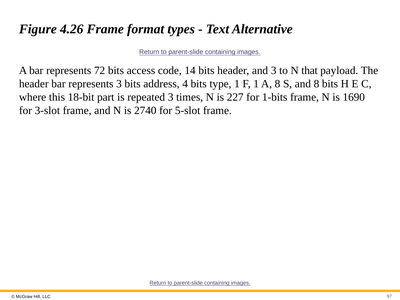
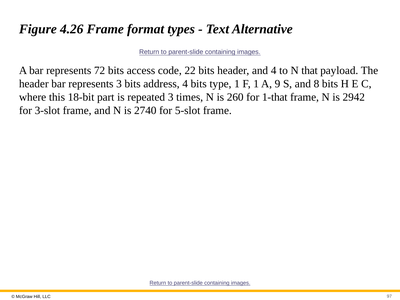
14: 14 -> 22
and 3: 3 -> 4
A 8: 8 -> 9
227: 227 -> 260
1-bits: 1-bits -> 1-that
1690: 1690 -> 2942
